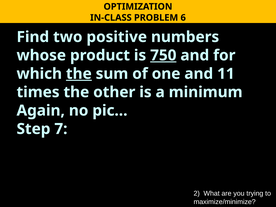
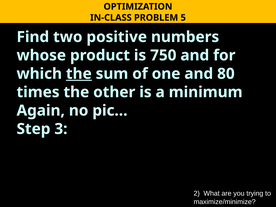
6: 6 -> 5
750 underline: present -> none
11: 11 -> 80
7: 7 -> 3
